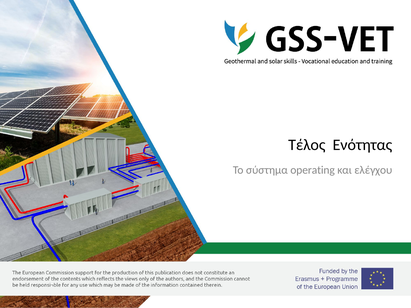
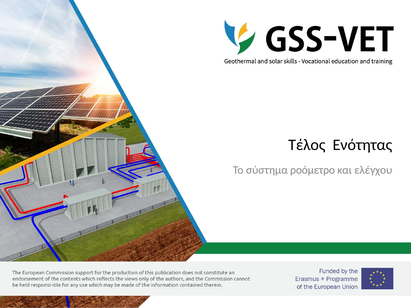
operating: operating -> ροόμετρο
